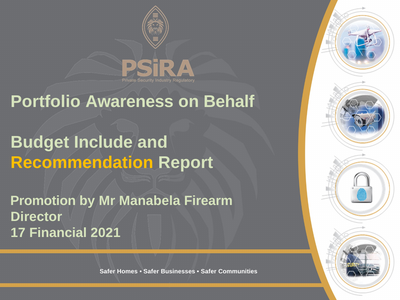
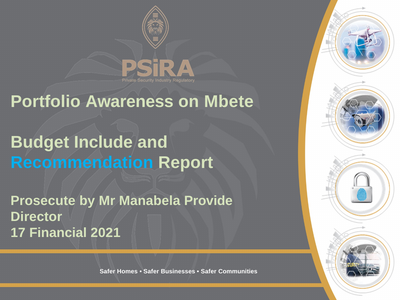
Behalf: Behalf -> Mbete
Recommendation colour: yellow -> light blue
Promotion: Promotion -> Prosecute
Firearm: Firearm -> Provide
